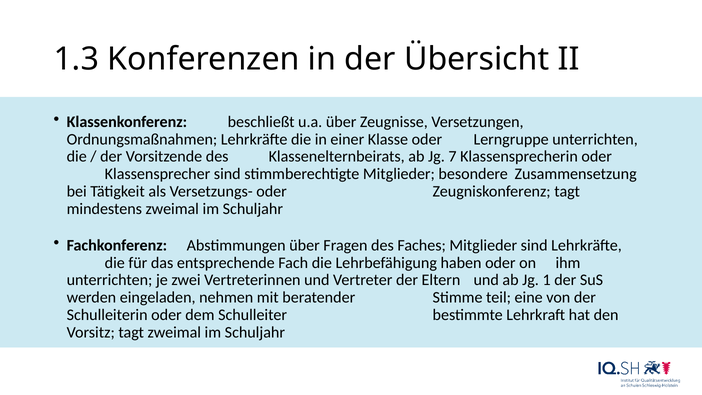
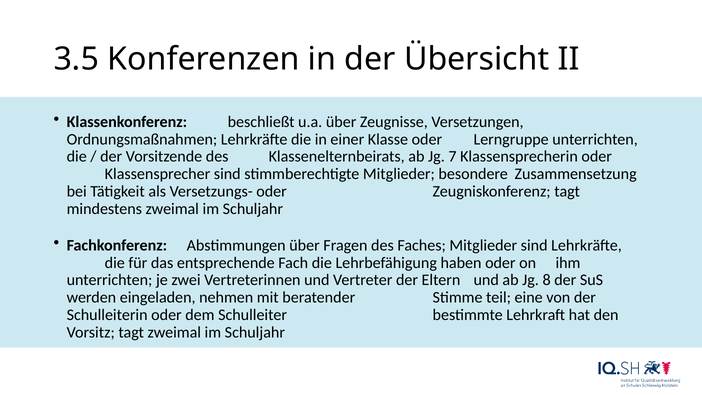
1.3: 1.3 -> 3.5
1: 1 -> 8
